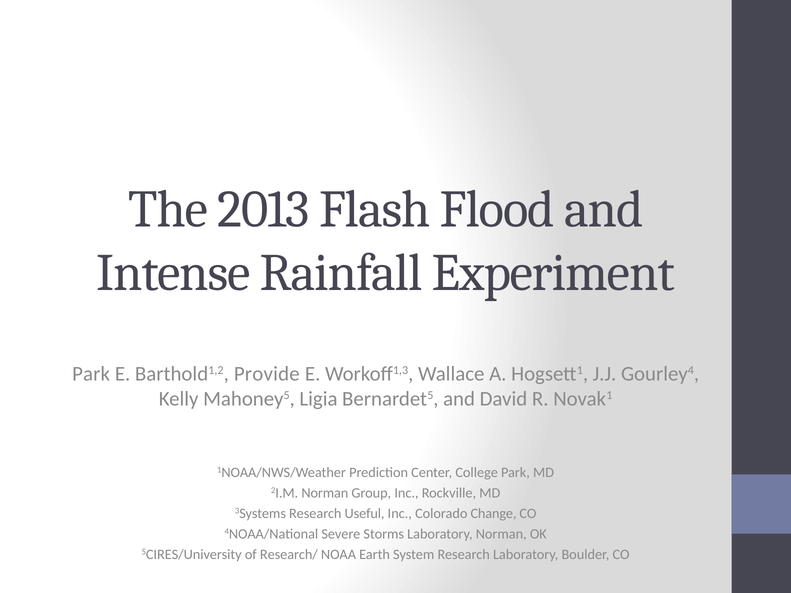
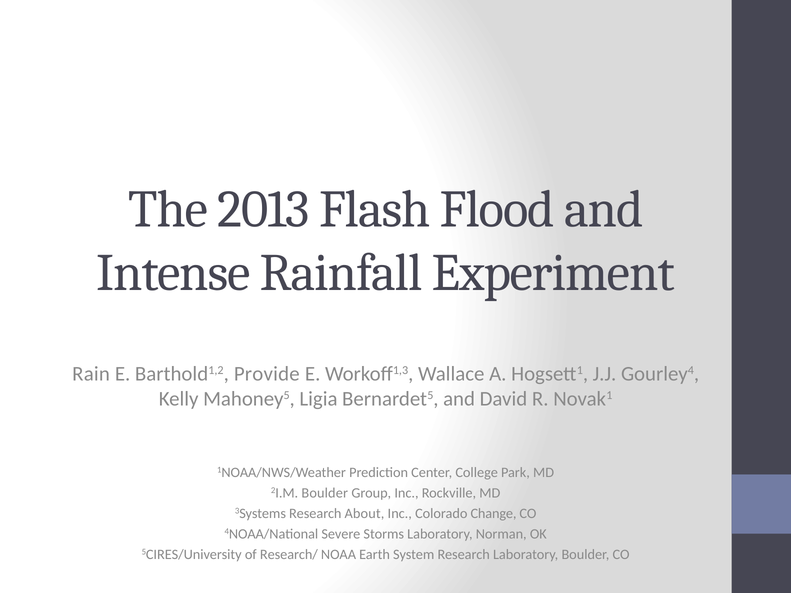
Park at (91, 374): Park -> Rain
2I.M Norman: Norman -> Boulder
Useful: Useful -> About
